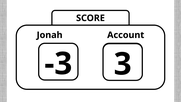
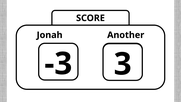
Account: Account -> Another
